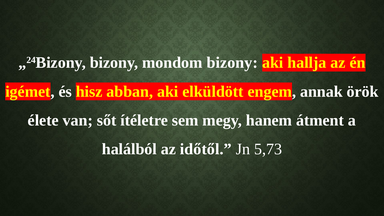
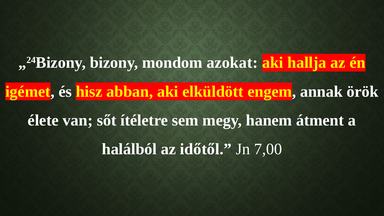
mondom bizony: bizony -> azokat
5,73: 5,73 -> 7,00
